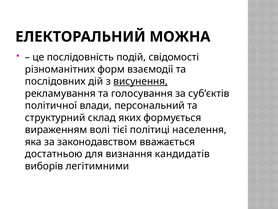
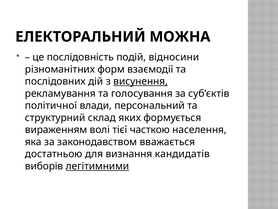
свідомості: свідомості -> відносини
політиці: політиці -> часткою
легітимними underline: none -> present
